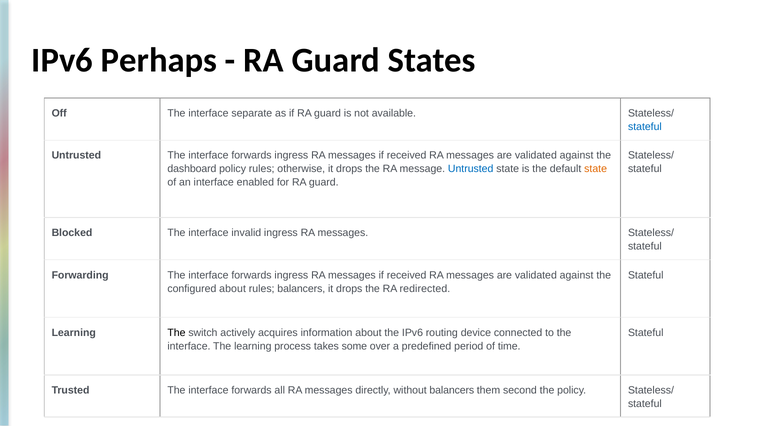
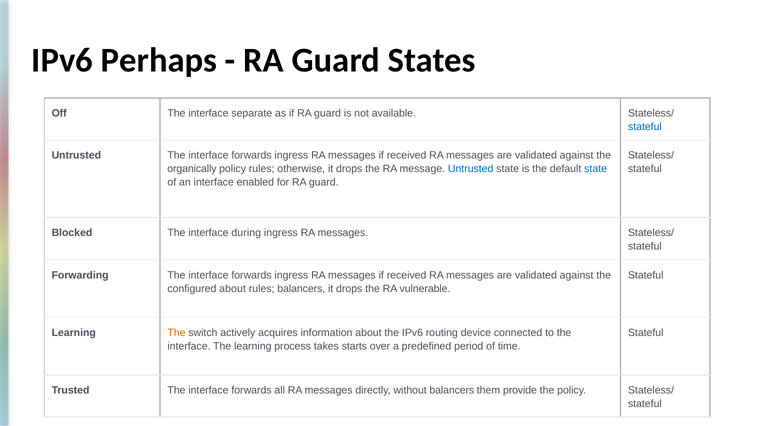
dashboard: dashboard -> organically
state at (596, 169) colour: orange -> blue
invalid: invalid -> during
redirected: redirected -> vulnerable
The at (176, 332) colour: black -> orange
some: some -> starts
second: second -> provide
